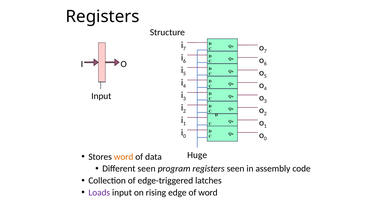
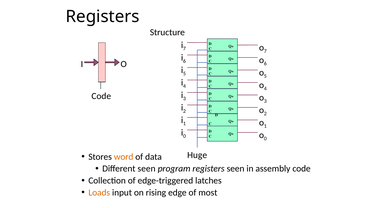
Input at (101, 96): Input -> Code
Loads colour: purple -> orange
of word: word -> most
